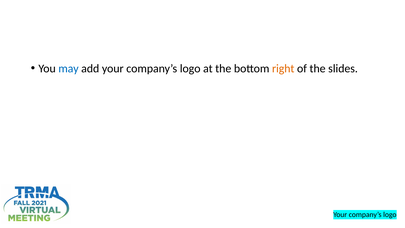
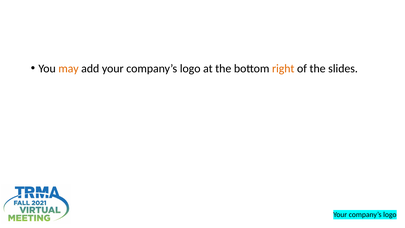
may colour: blue -> orange
